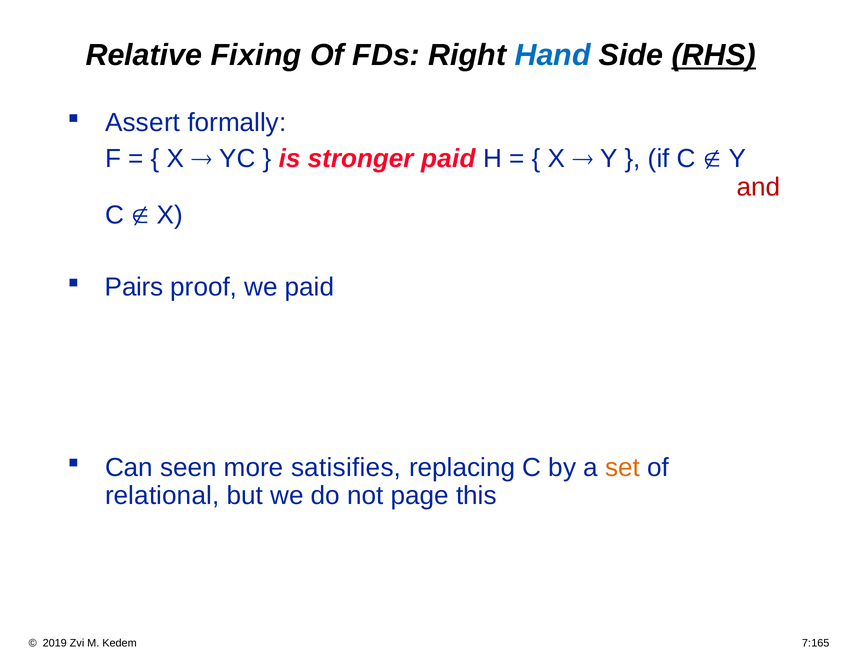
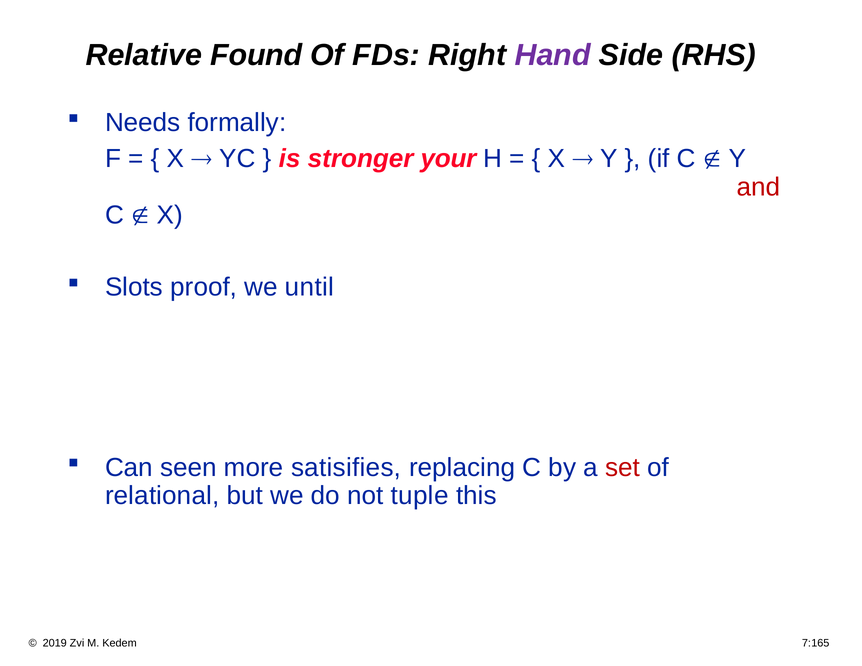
Fixing: Fixing -> Found
Hand colour: blue -> purple
RHS underline: present -> none
Assert: Assert -> Needs
stronger paid: paid -> your
Pairs: Pairs -> Slots
we paid: paid -> until
set colour: orange -> red
page: page -> tuple
